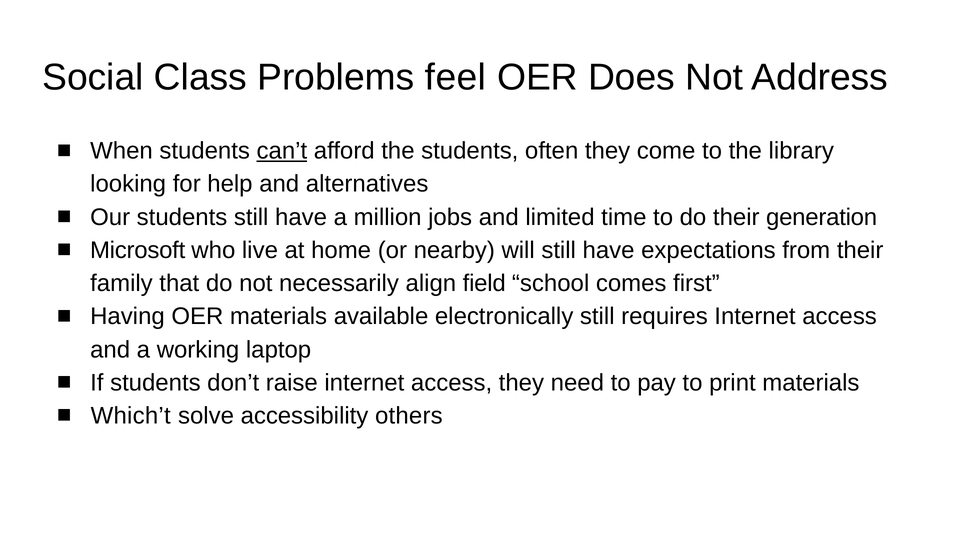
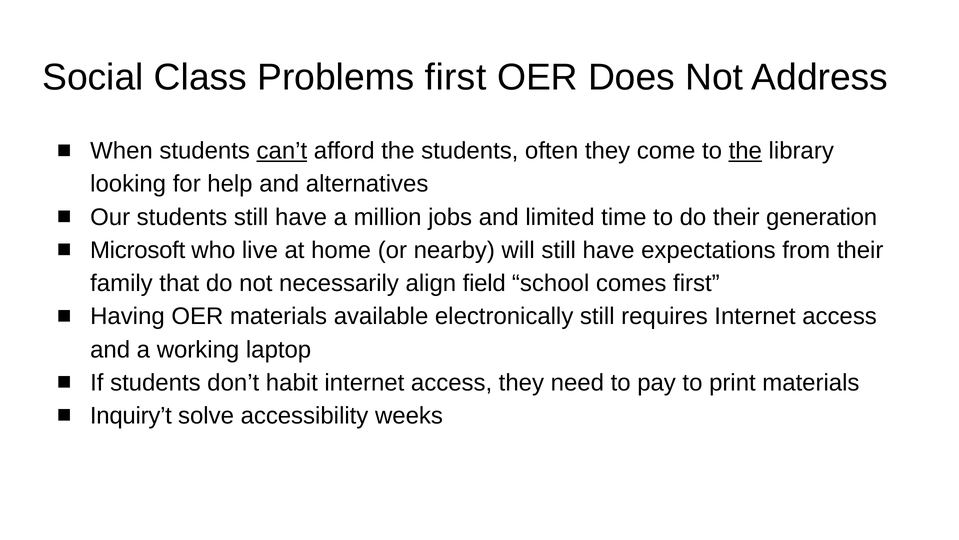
Problems feel: feel -> first
the at (745, 151) underline: none -> present
raise: raise -> habit
Which’t: Which’t -> Inquiry’t
others: others -> weeks
